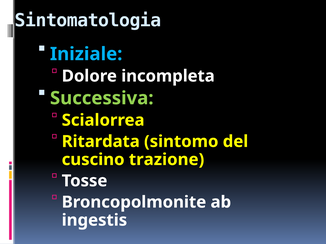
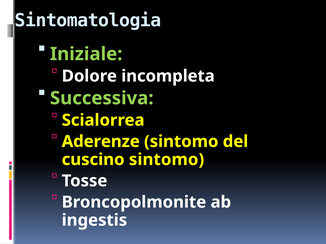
Iniziale colour: light blue -> light green
Ritardata: Ritardata -> Aderenze
cuscino trazione: trazione -> sintomo
